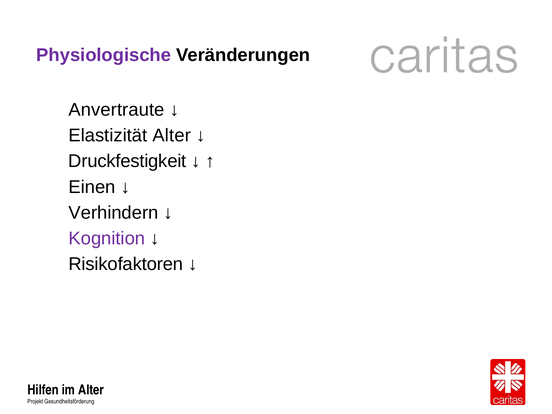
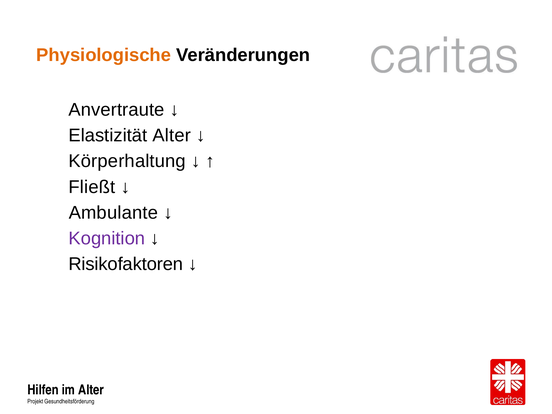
Physiologische colour: purple -> orange
Druckfestigkeit: Druckfestigkeit -> Körperhaltung
Einen: Einen -> Fließt
Verhindern: Verhindern -> Ambulante
